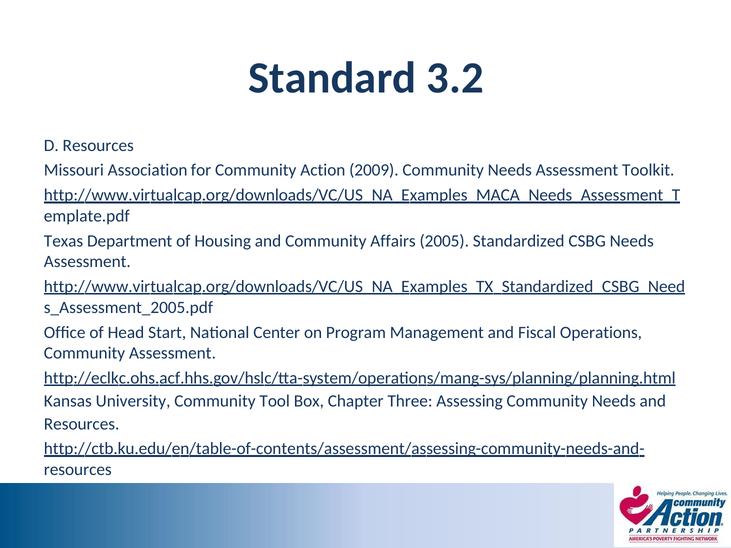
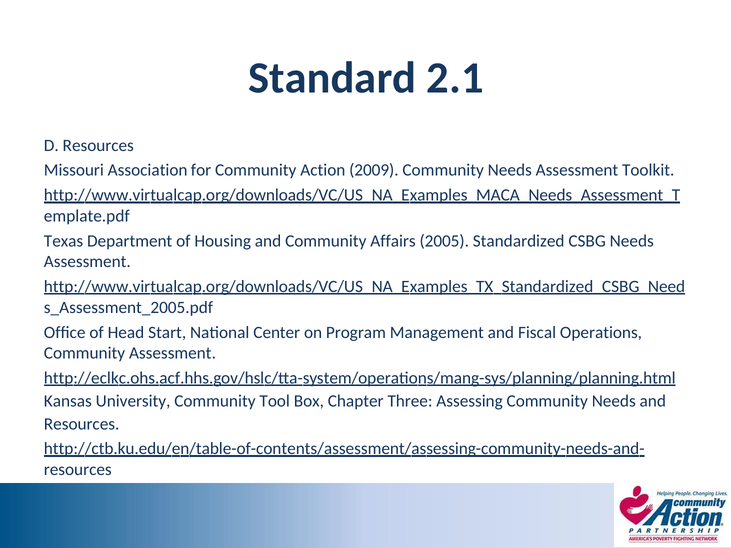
3.2: 3.2 -> 2.1
